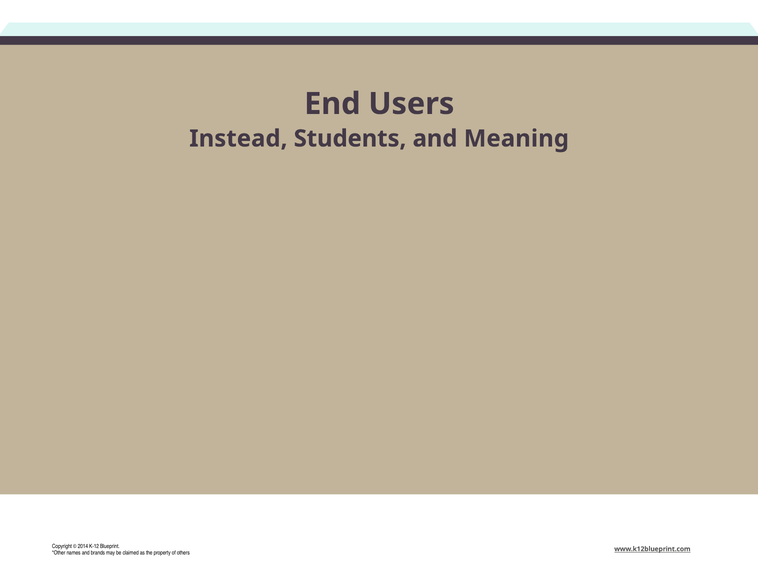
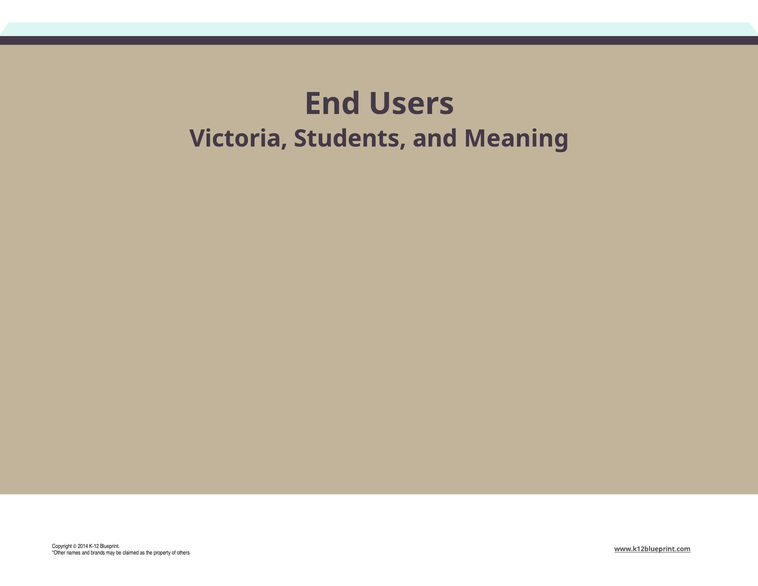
Instead: Instead -> Victoria
